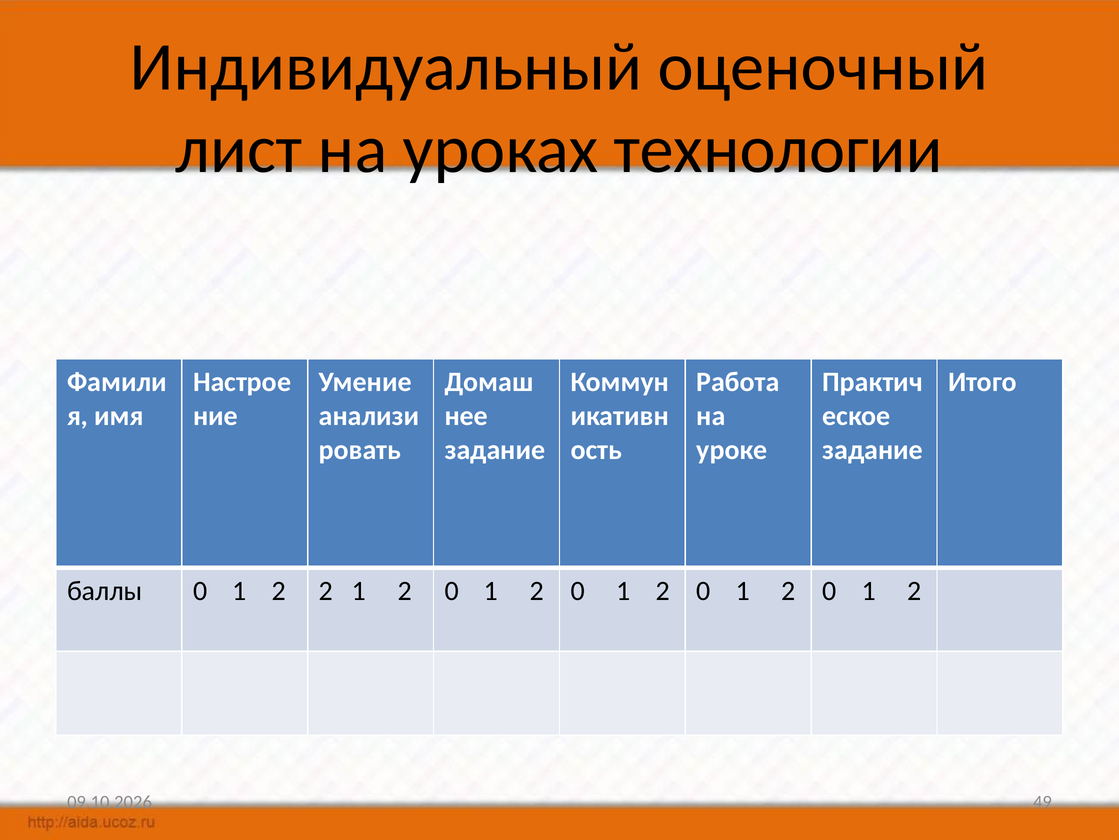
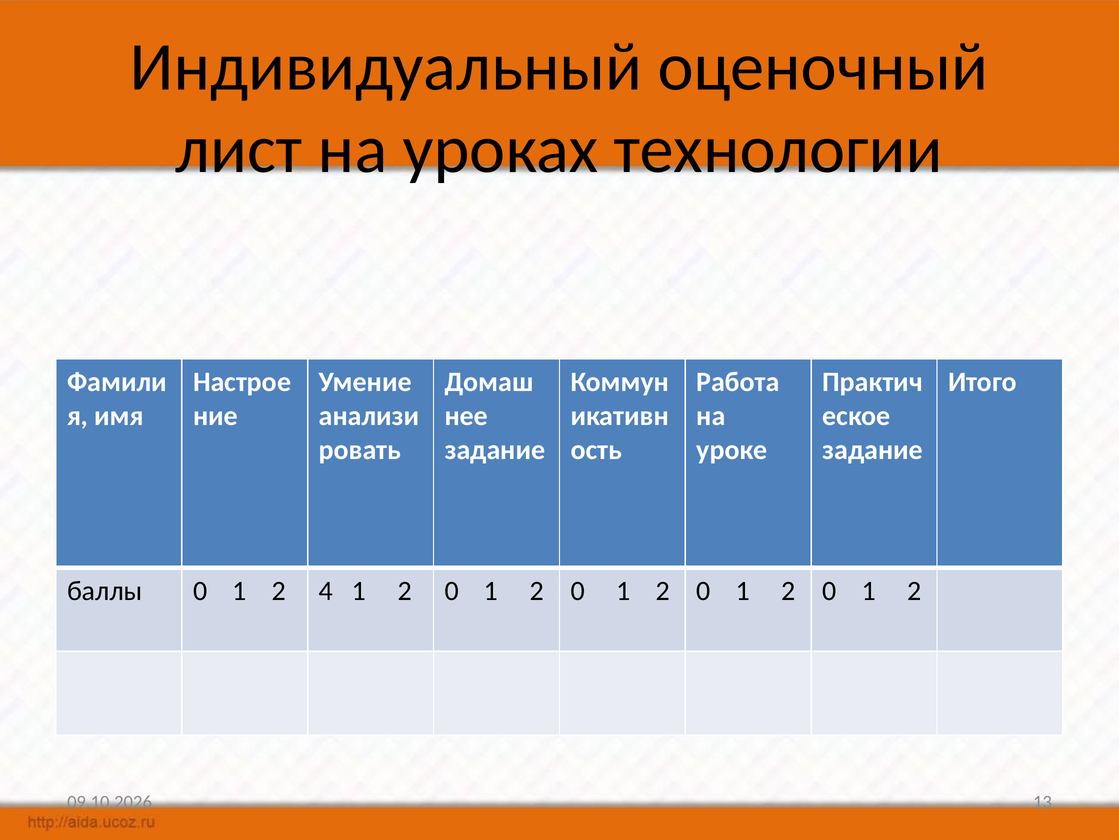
2 2: 2 -> 4
49: 49 -> 13
